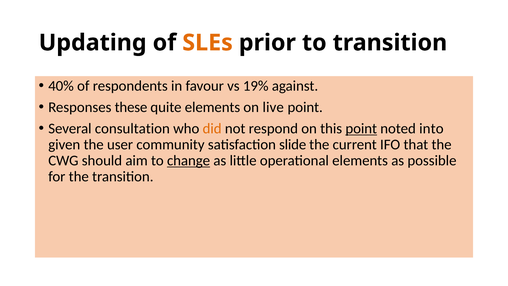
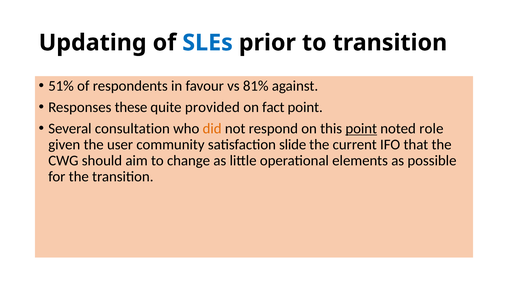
SLEs colour: orange -> blue
40%: 40% -> 51%
19%: 19% -> 81%
quite elements: elements -> provided
live: live -> fact
into: into -> role
change underline: present -> none
